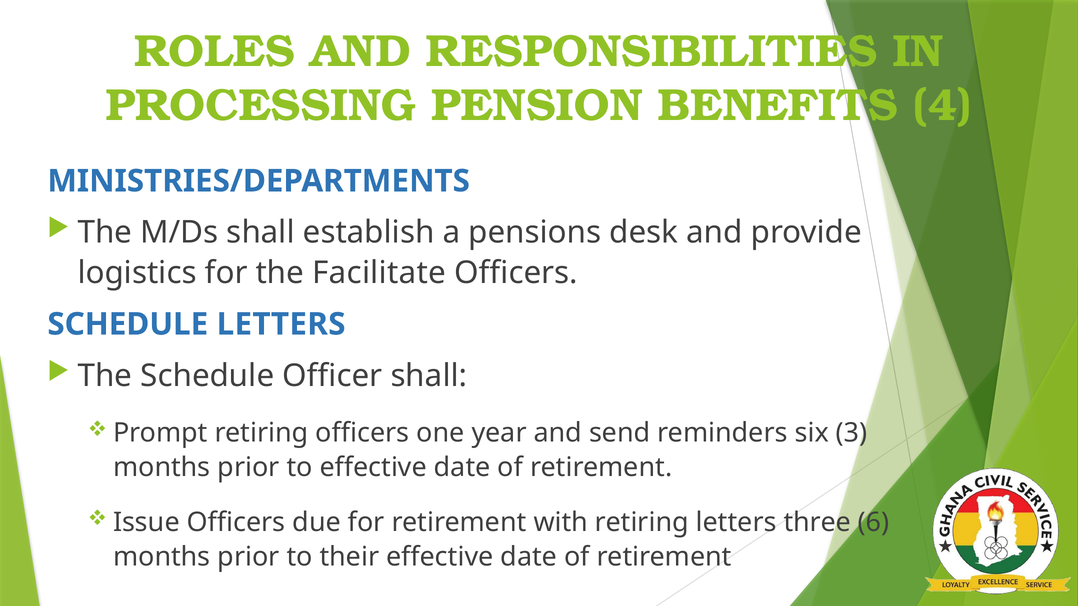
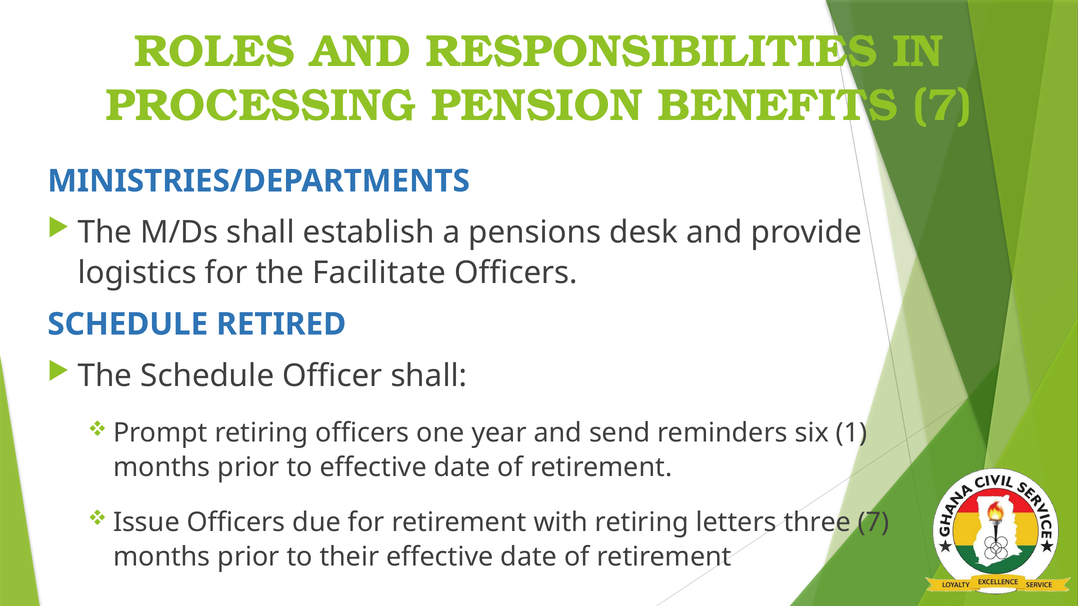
BENEFITS 4: 4 -> 7
SCHEDULE LETTERS: LETTERS -> RETIRED
3: 3 -> 1
three 6: 6 -> 7
